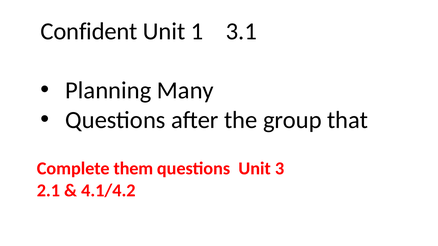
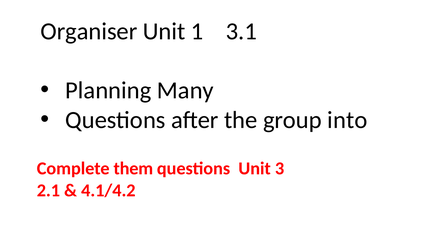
Confident: Confident -> Organiser
that: that -> into
